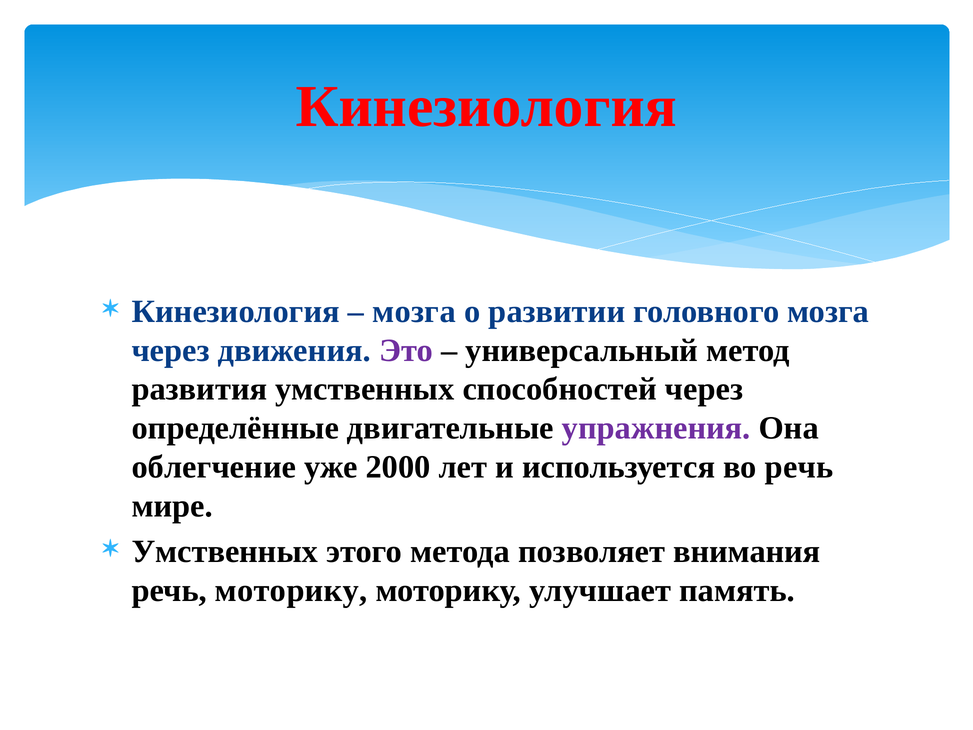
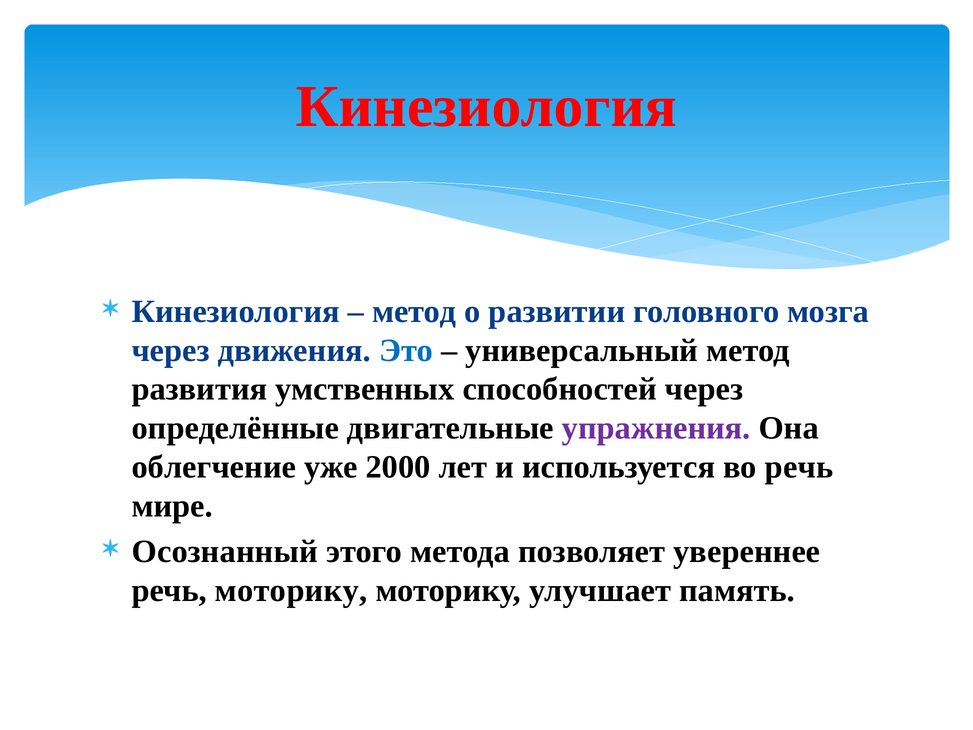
мозга at (414, 311): мозга -> метод
Это colour: purple -> blue
Умственных at (225, 551): Умственных -> Осознанный
внимания: внимания -> увереннее
